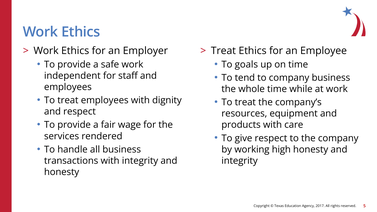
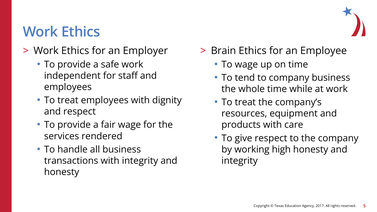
Treat at (223, 51): Treat -> Brain
To goals: goals -> wage
